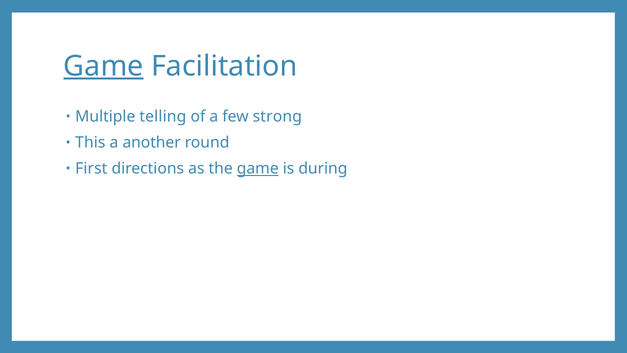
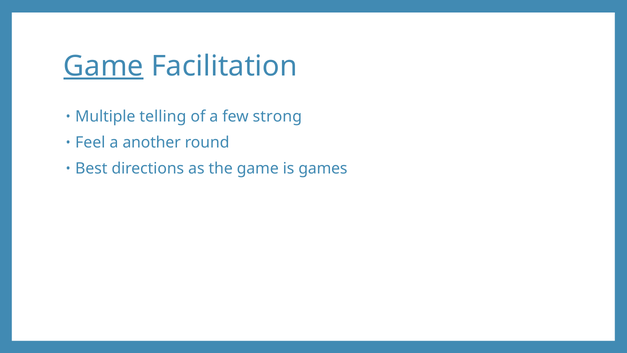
This: This -> Feel
First: First -> Best
game at (258, 169) underline: present -> none
during: during -> games
